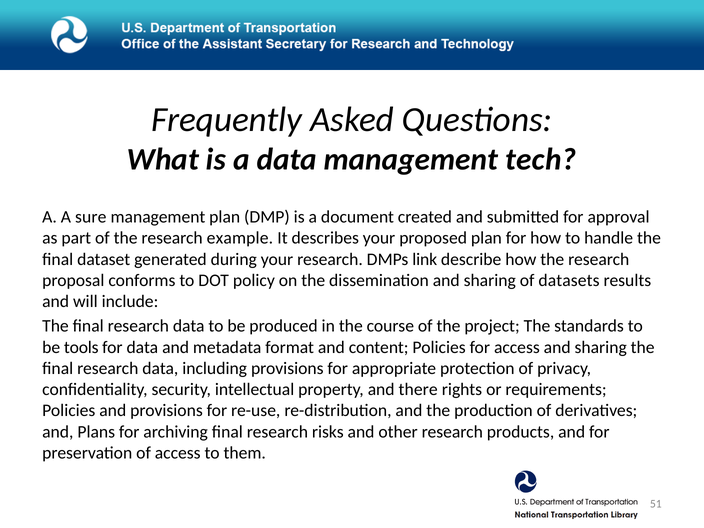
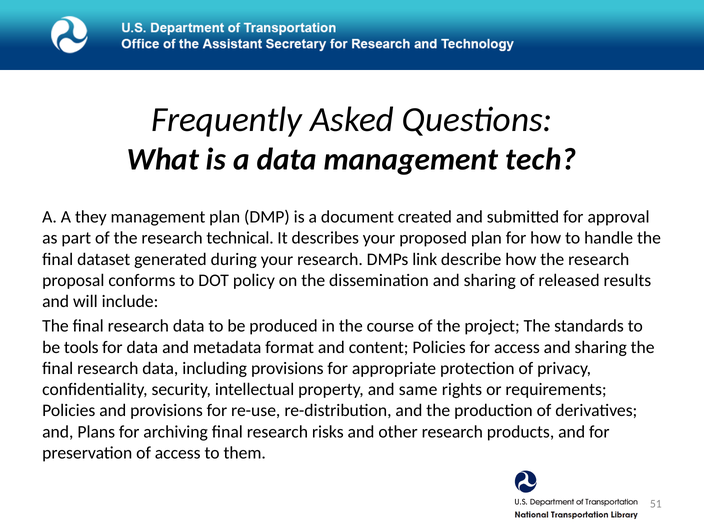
sure: sure -> they
example: example -> technical
datasets: datasets -> released
there: there -> same
